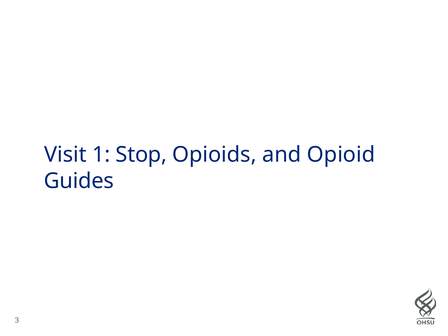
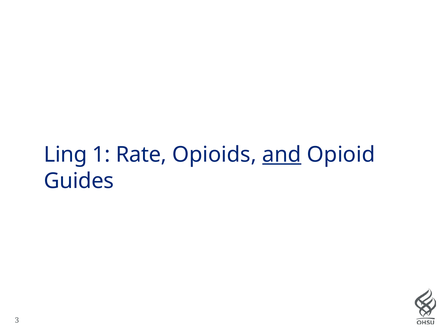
Visit: Visit -> Ling
Stop: Stop -> Rate
and underline: none -> present
